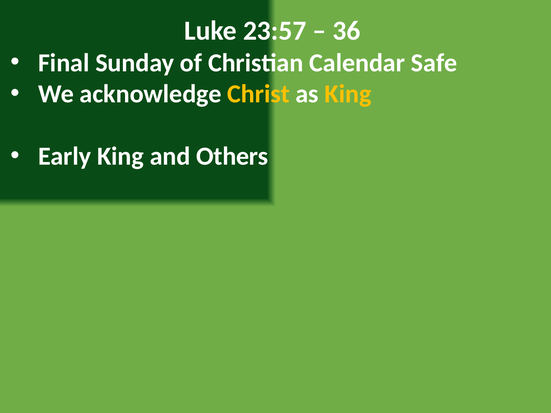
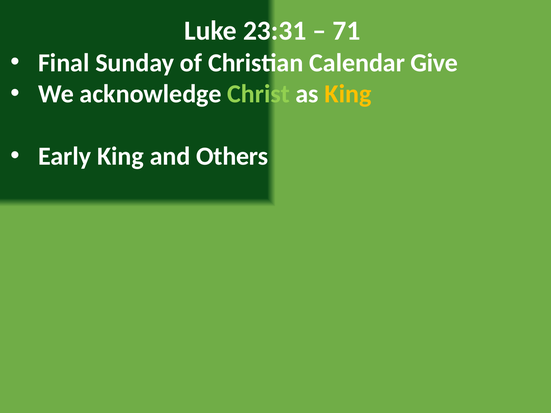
23:57: 23:57 -> 23:31
36: 36 -> 71
Safe: Safe -> Give
Christ colour: yellow -> light green
